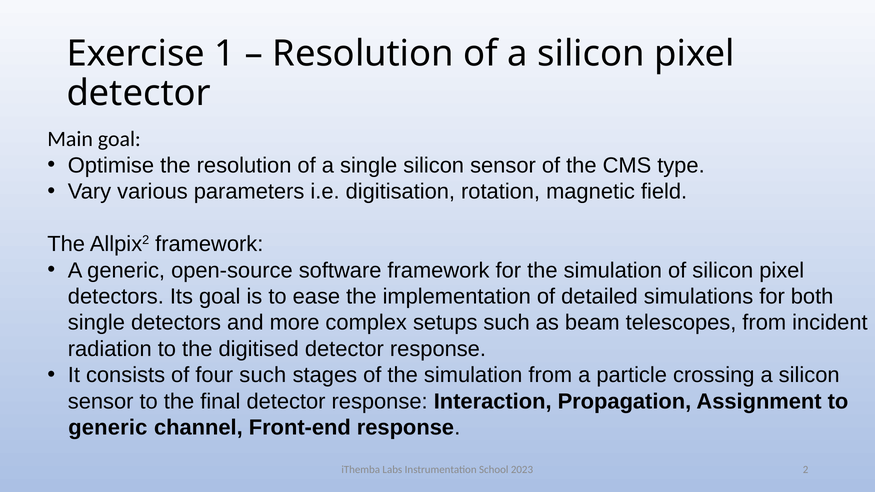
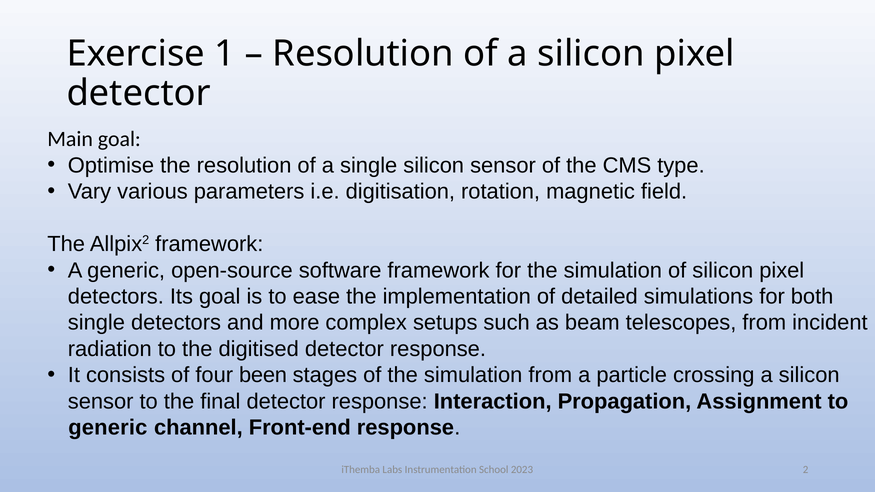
four such: such -> been
